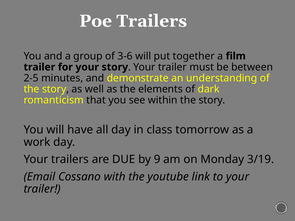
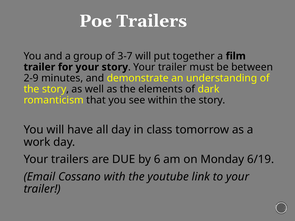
3-6: 3-6 -> 3-7
2-5: 2-5 -> 2-9
9: 9 -> 6
3/19: 3/19 -> 6/19
